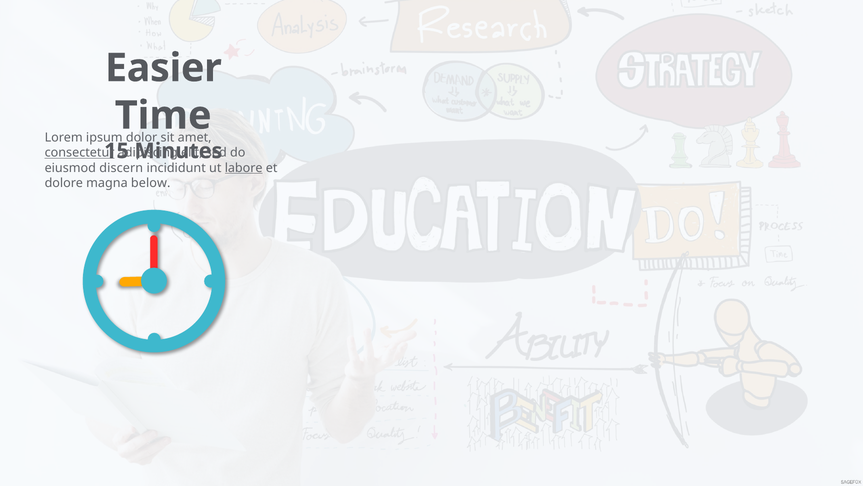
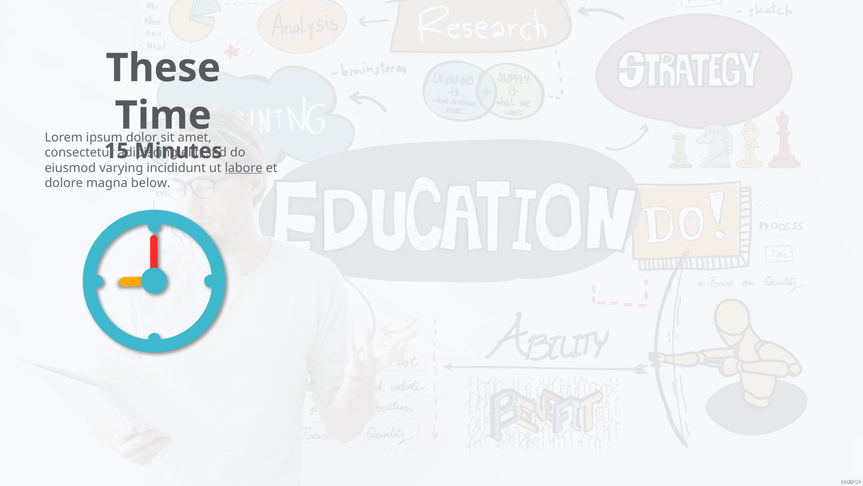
Easier: Easier -> These
consectetur underline: present -> none
discern: discern -> varying
